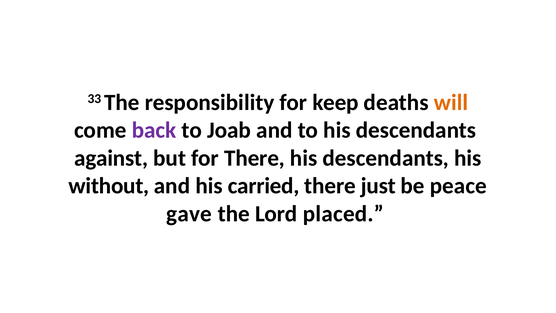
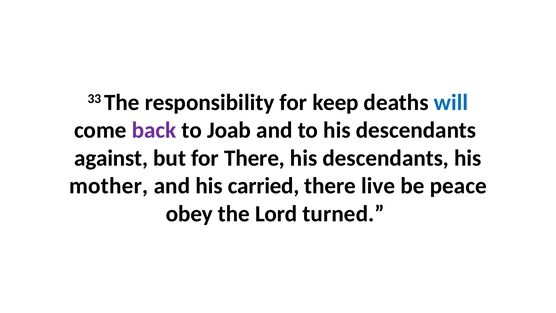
will colour: orange -> blue
without: without -> mother
just: just -> live
gave: gave -> obey
placed: placed -> turned
